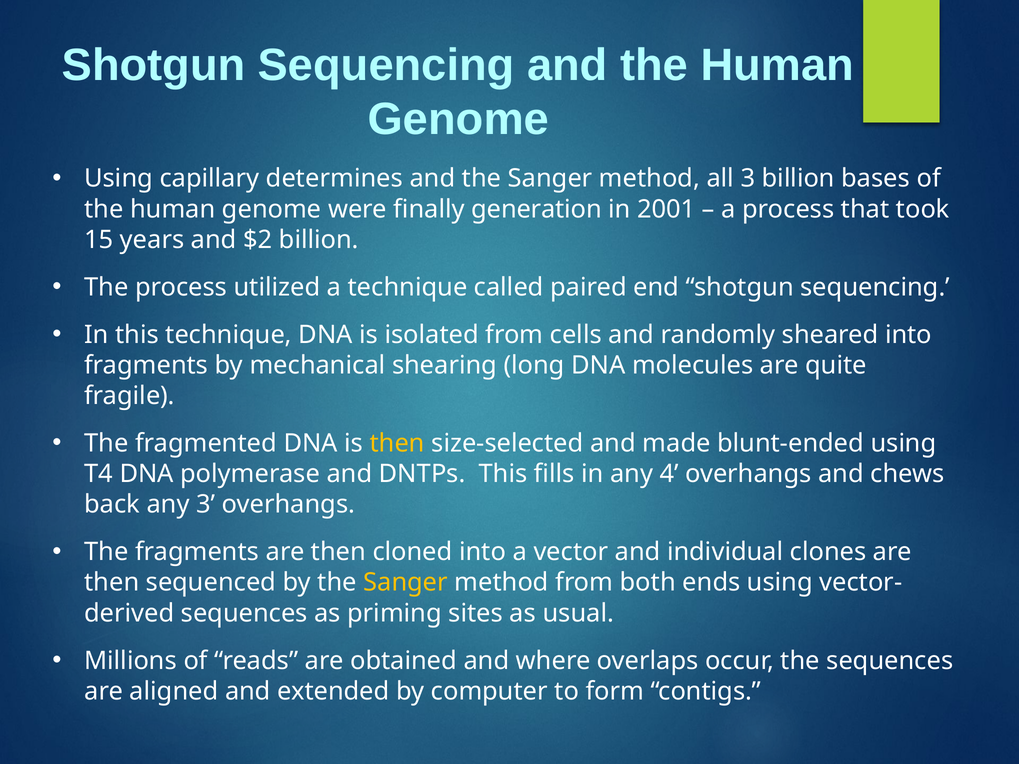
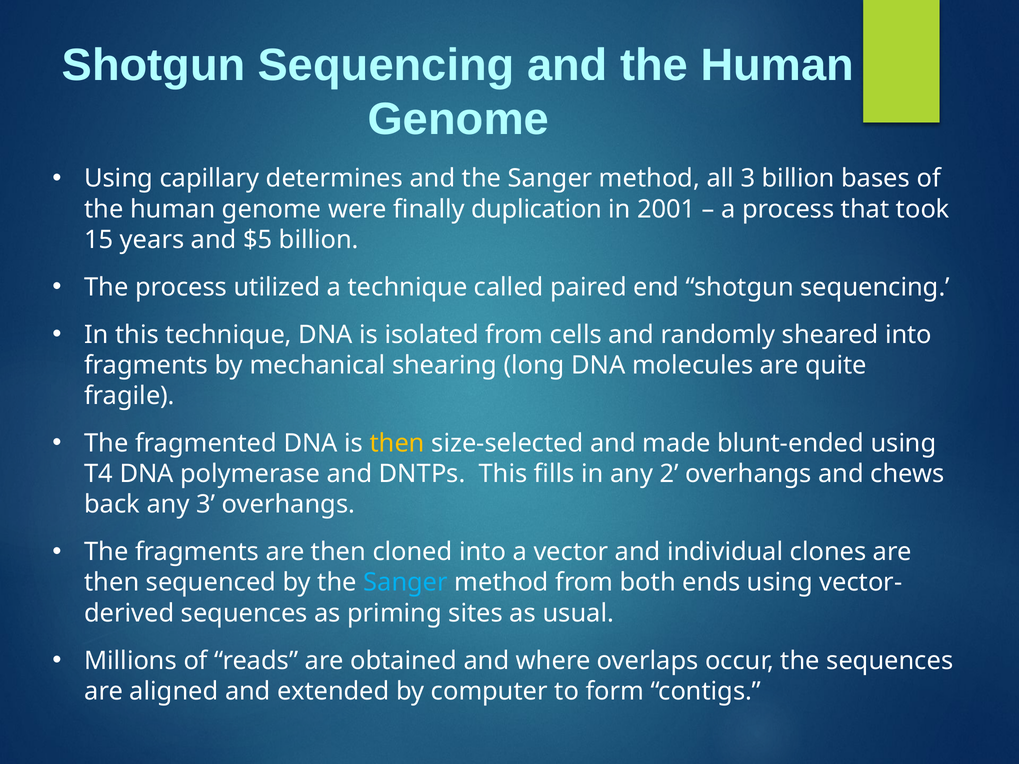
generation: generation -> duplication
$2: $2 -> $5
4: 4 -> 2
Sanger at (406, 583) colour: yellow -> light blue
